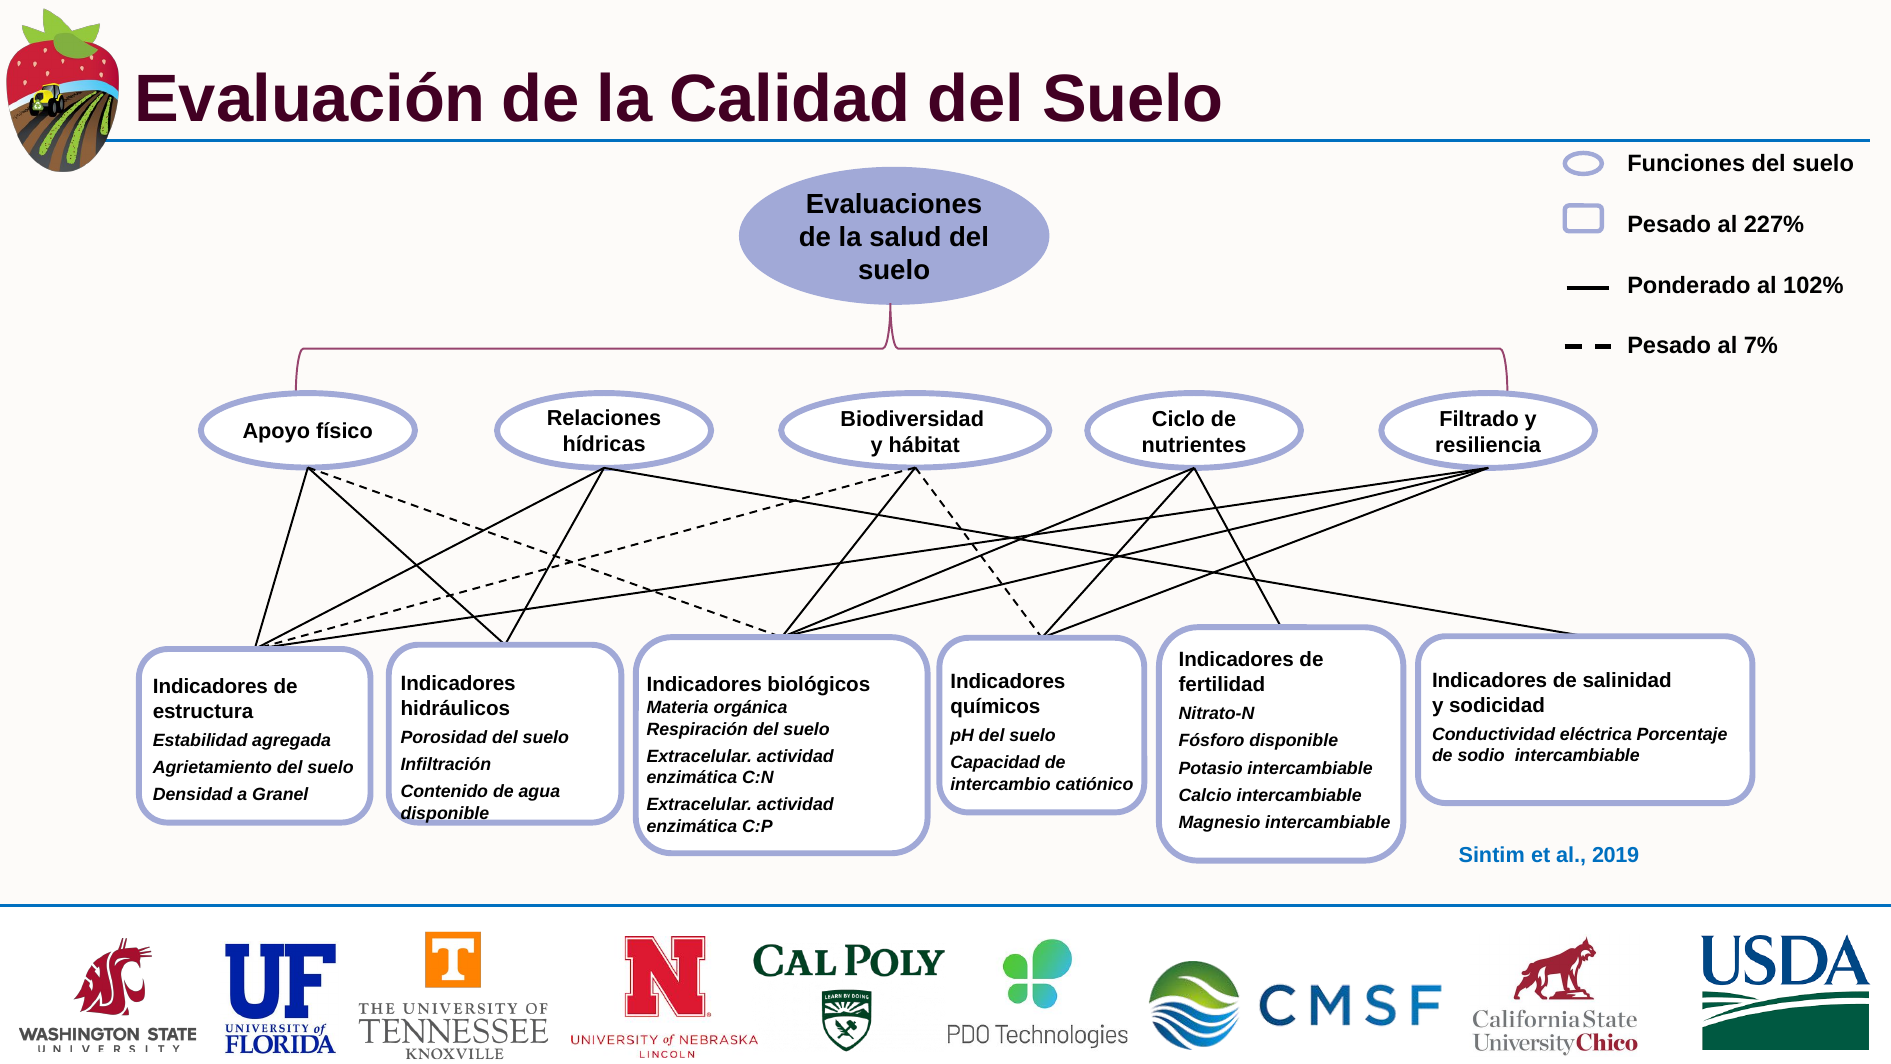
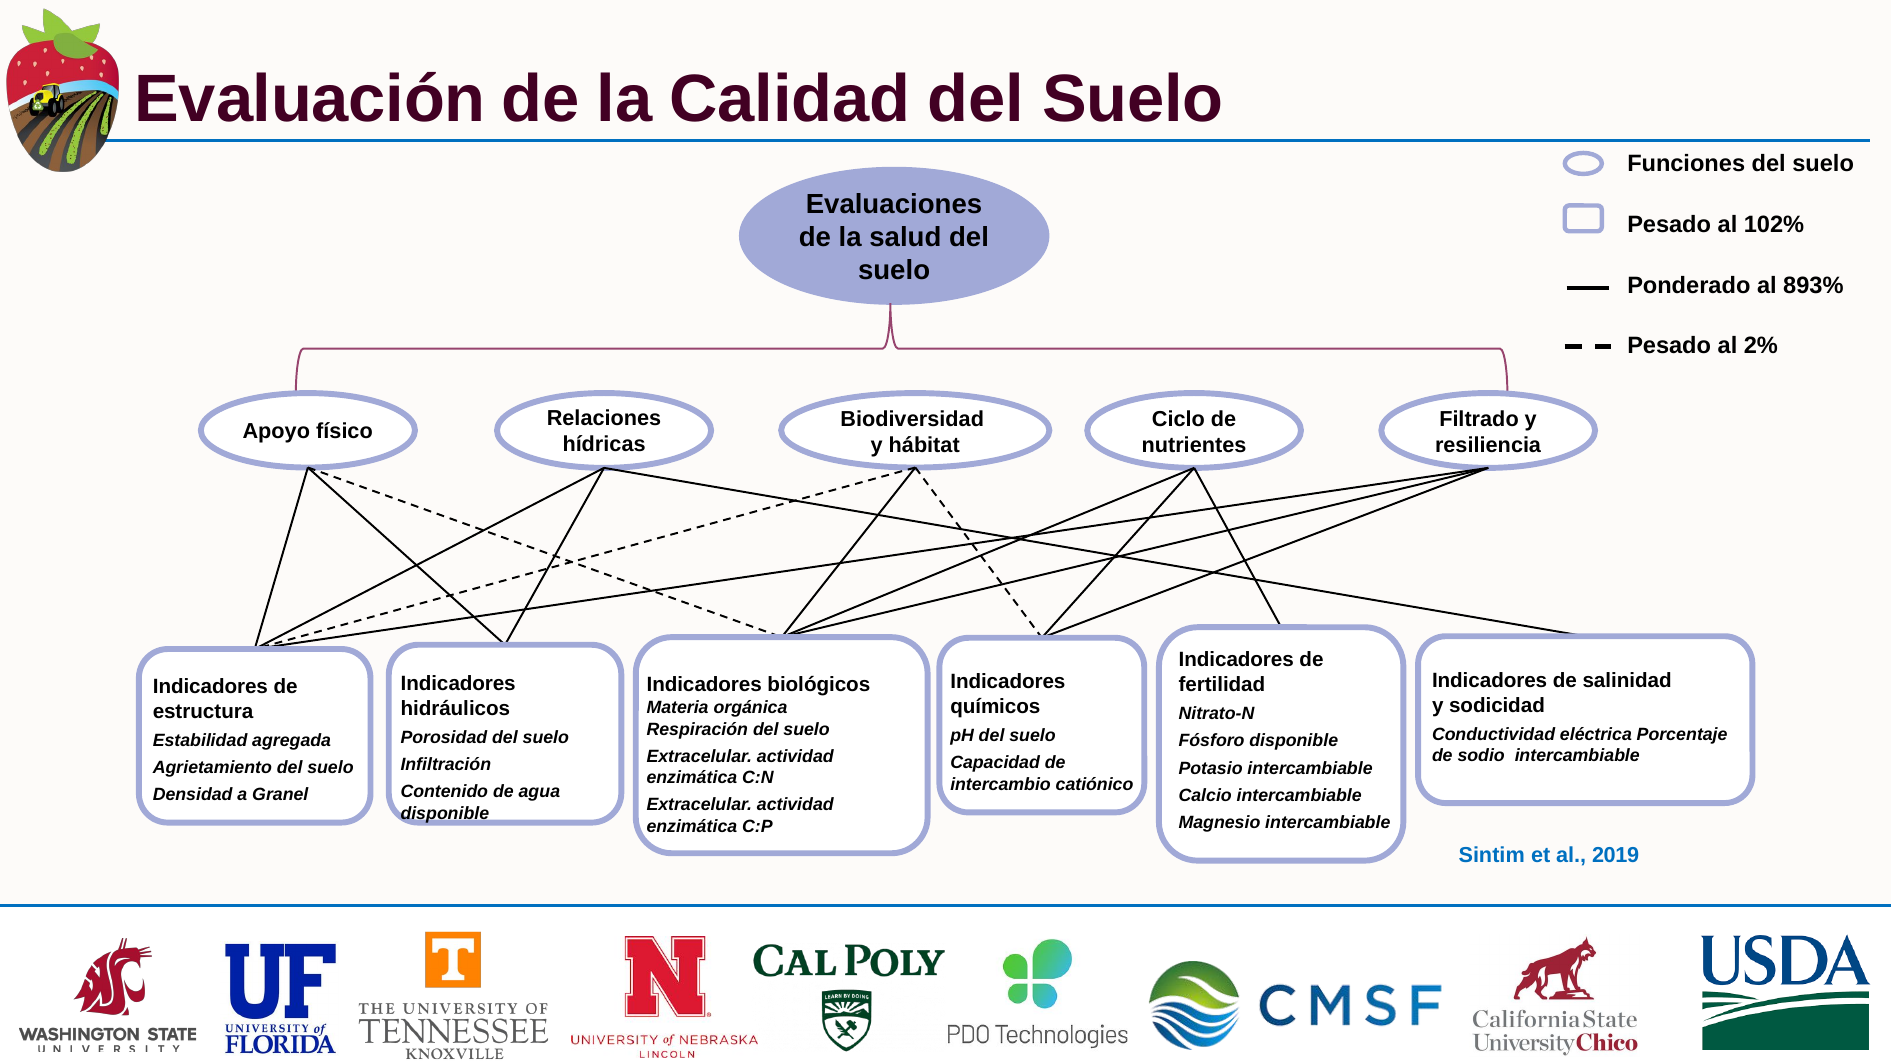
227%: 227% -> 102%
102%: 102% -> 893%
7%: 7% -> 2%
